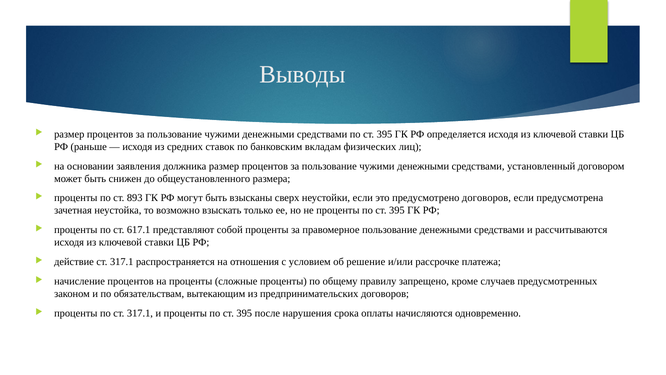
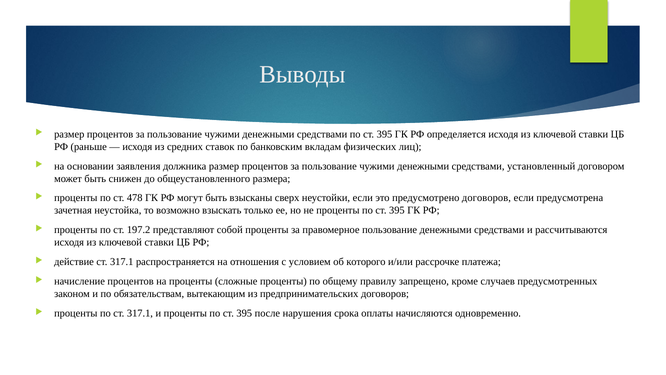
893: 893 -> 478
617.1: 617.1 -> 197.2
решение: решение -> которого
